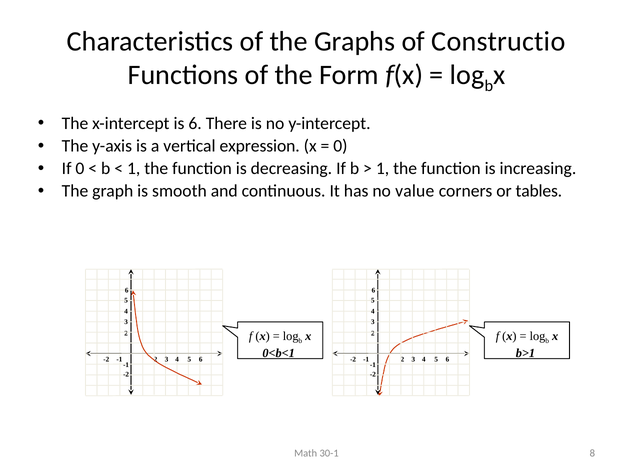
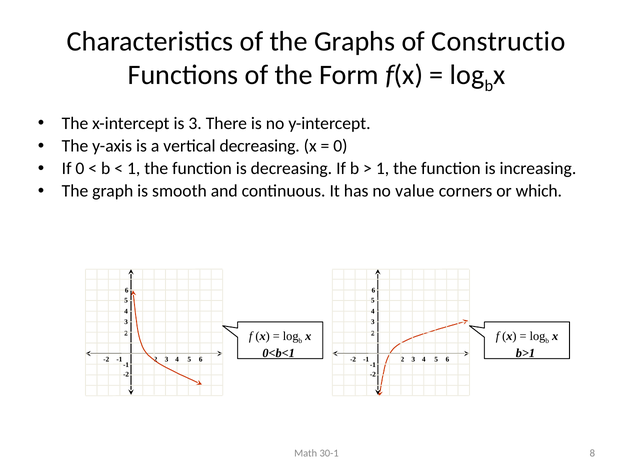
is 6: 6 -> 3
vertical expression: expression -> decreasing
tables: tables -> which
